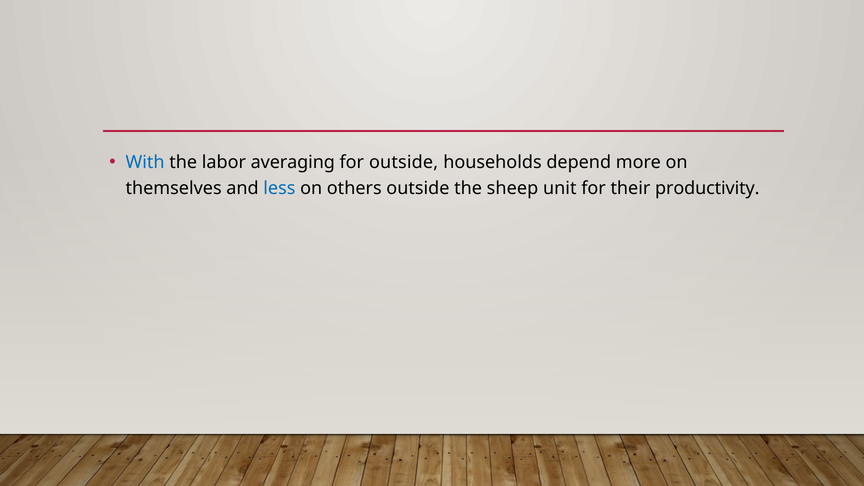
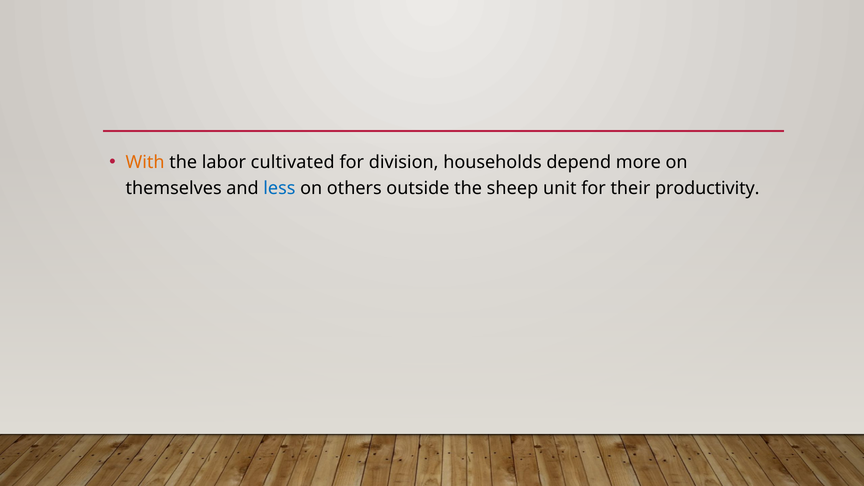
With colour: blue -> orange
averaging: averaging -> cultivated
for outside: outside -> division
